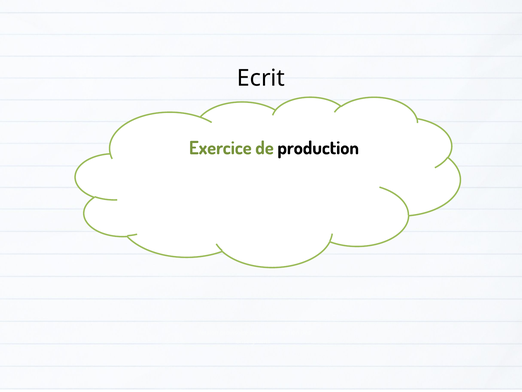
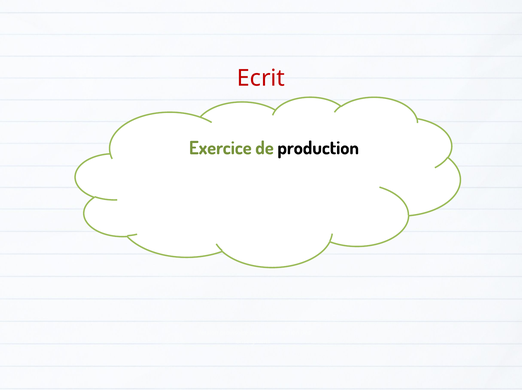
Ecrit colour: black -> red
